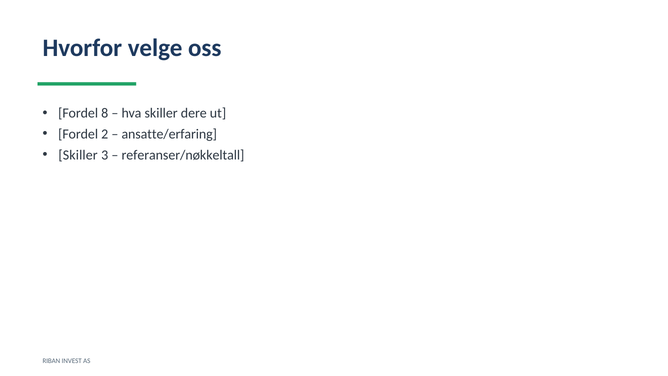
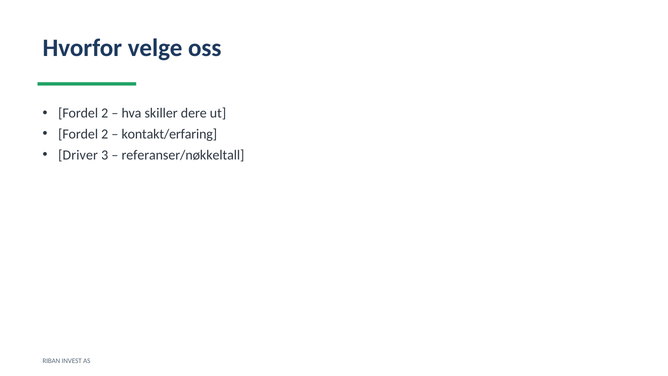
8 at (105, 113): 8 -> 2
ansatte/erfaring: ansatte/erfaring -> kontakt/erfaring
Skiller at (78, 155): Skiller -> Driver
